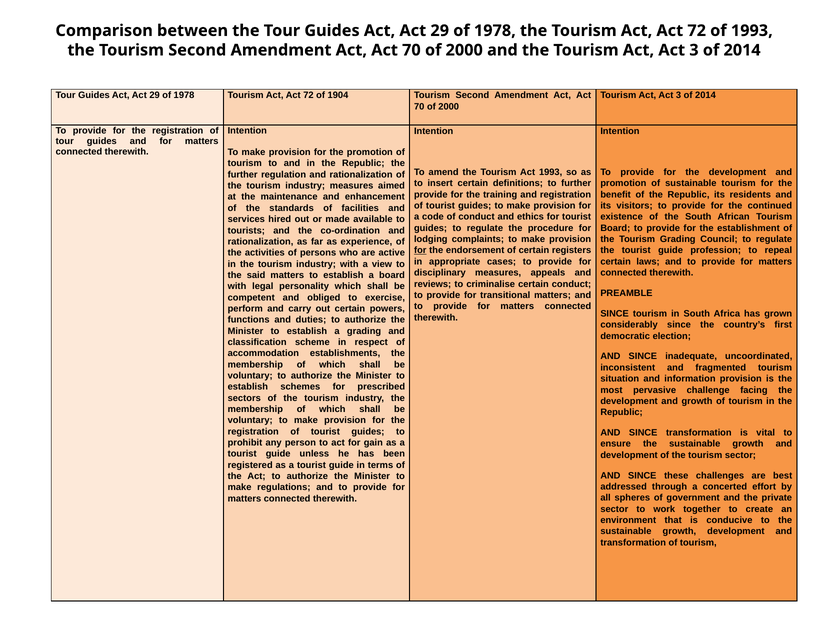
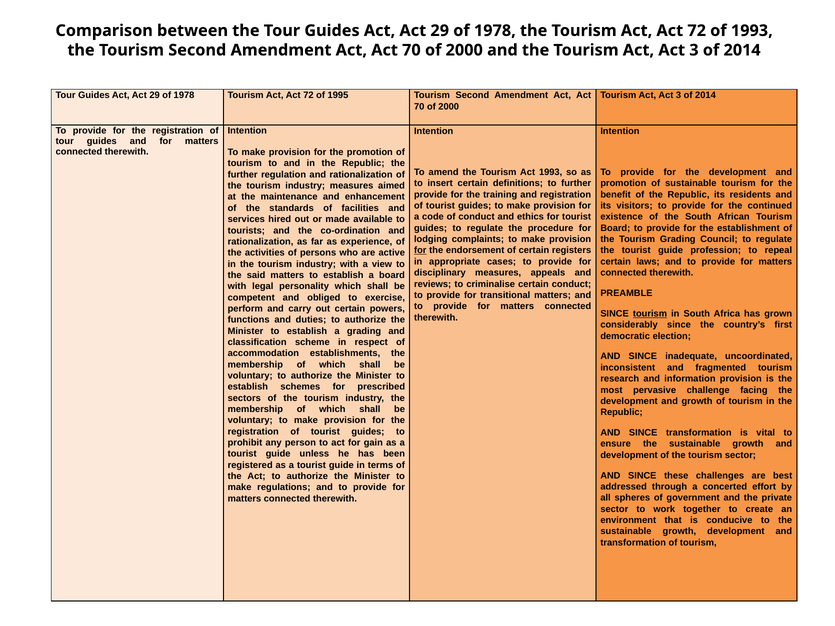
1904: 1904 -> 1995
tourism at (650, 314) underline: none -> present
situation: situation -> research
